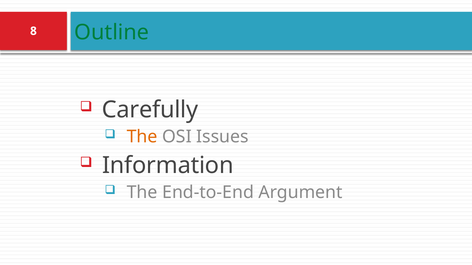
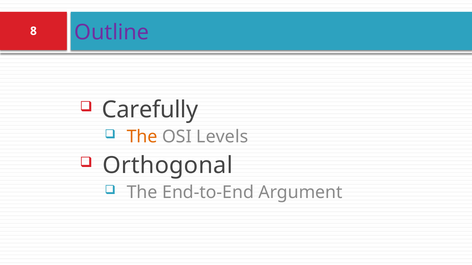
Outline colour: green -> purple
Issues: Issues -> Levels
Information: Information -> Orthogonal
